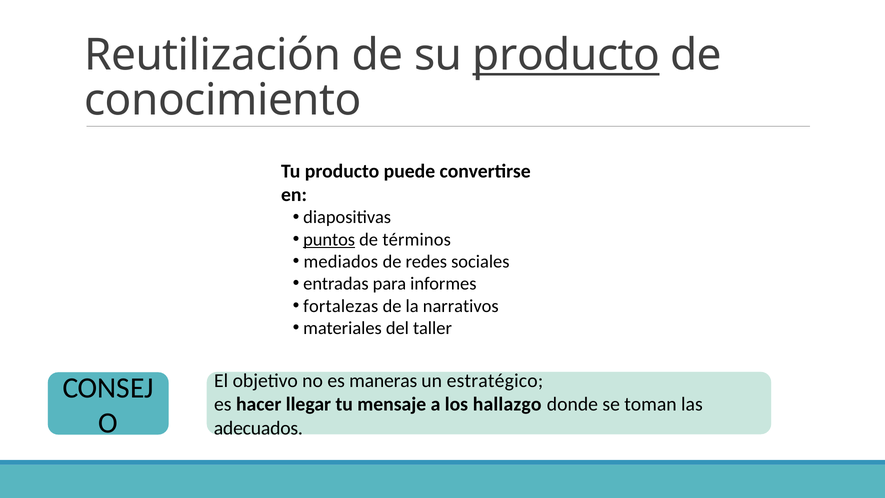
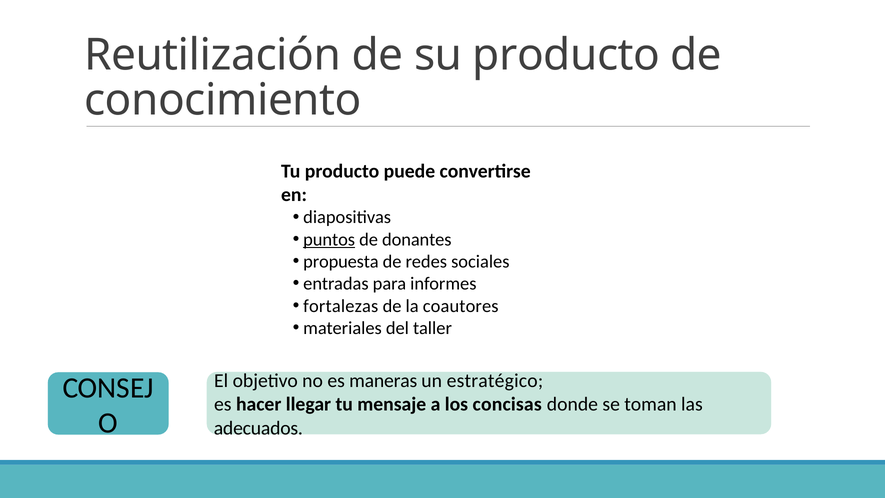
producto at (566, 55) underline: present -> none
términos: términos -> donantes
mediados: mediados -> propuesta
narrativos: narrativos -> coautores
hallazgo: hallazgo -> concisas
